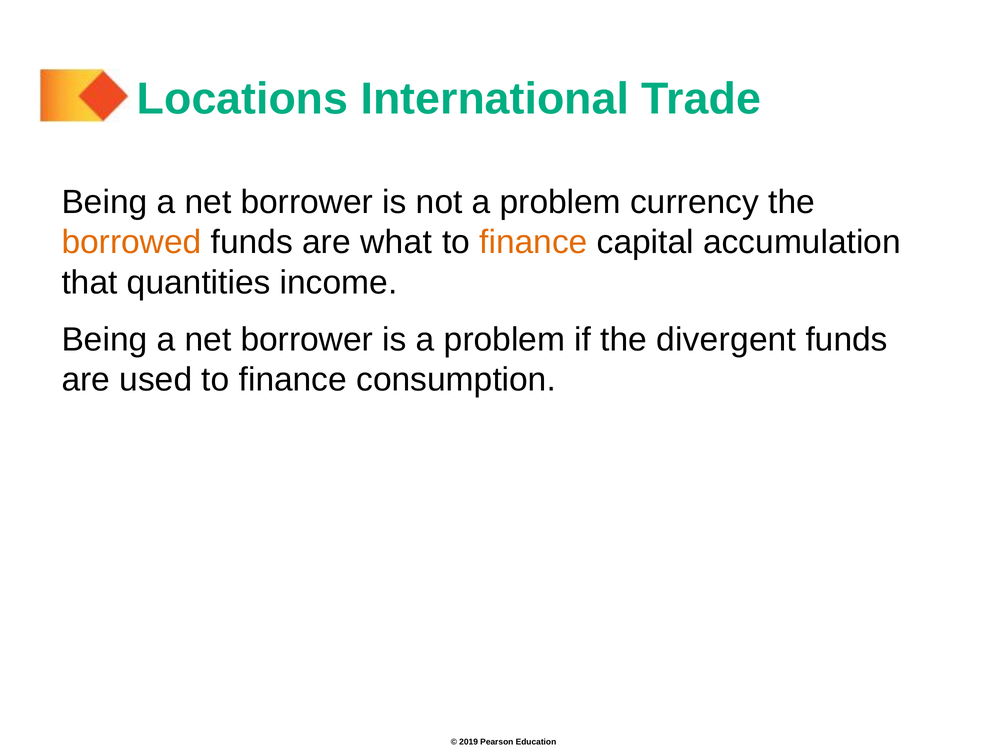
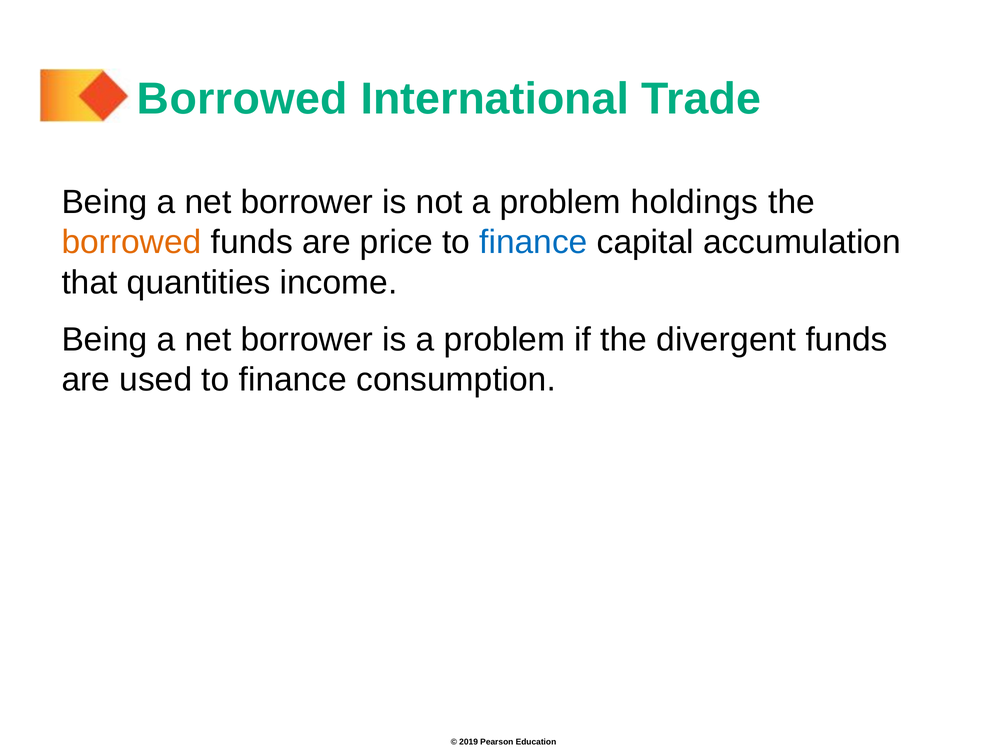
Locations at (243, 99): Locations -> Borrowed
currency: currency -> holdings
what: what -> price
finance at (533, 242) colour: orange -> blue
